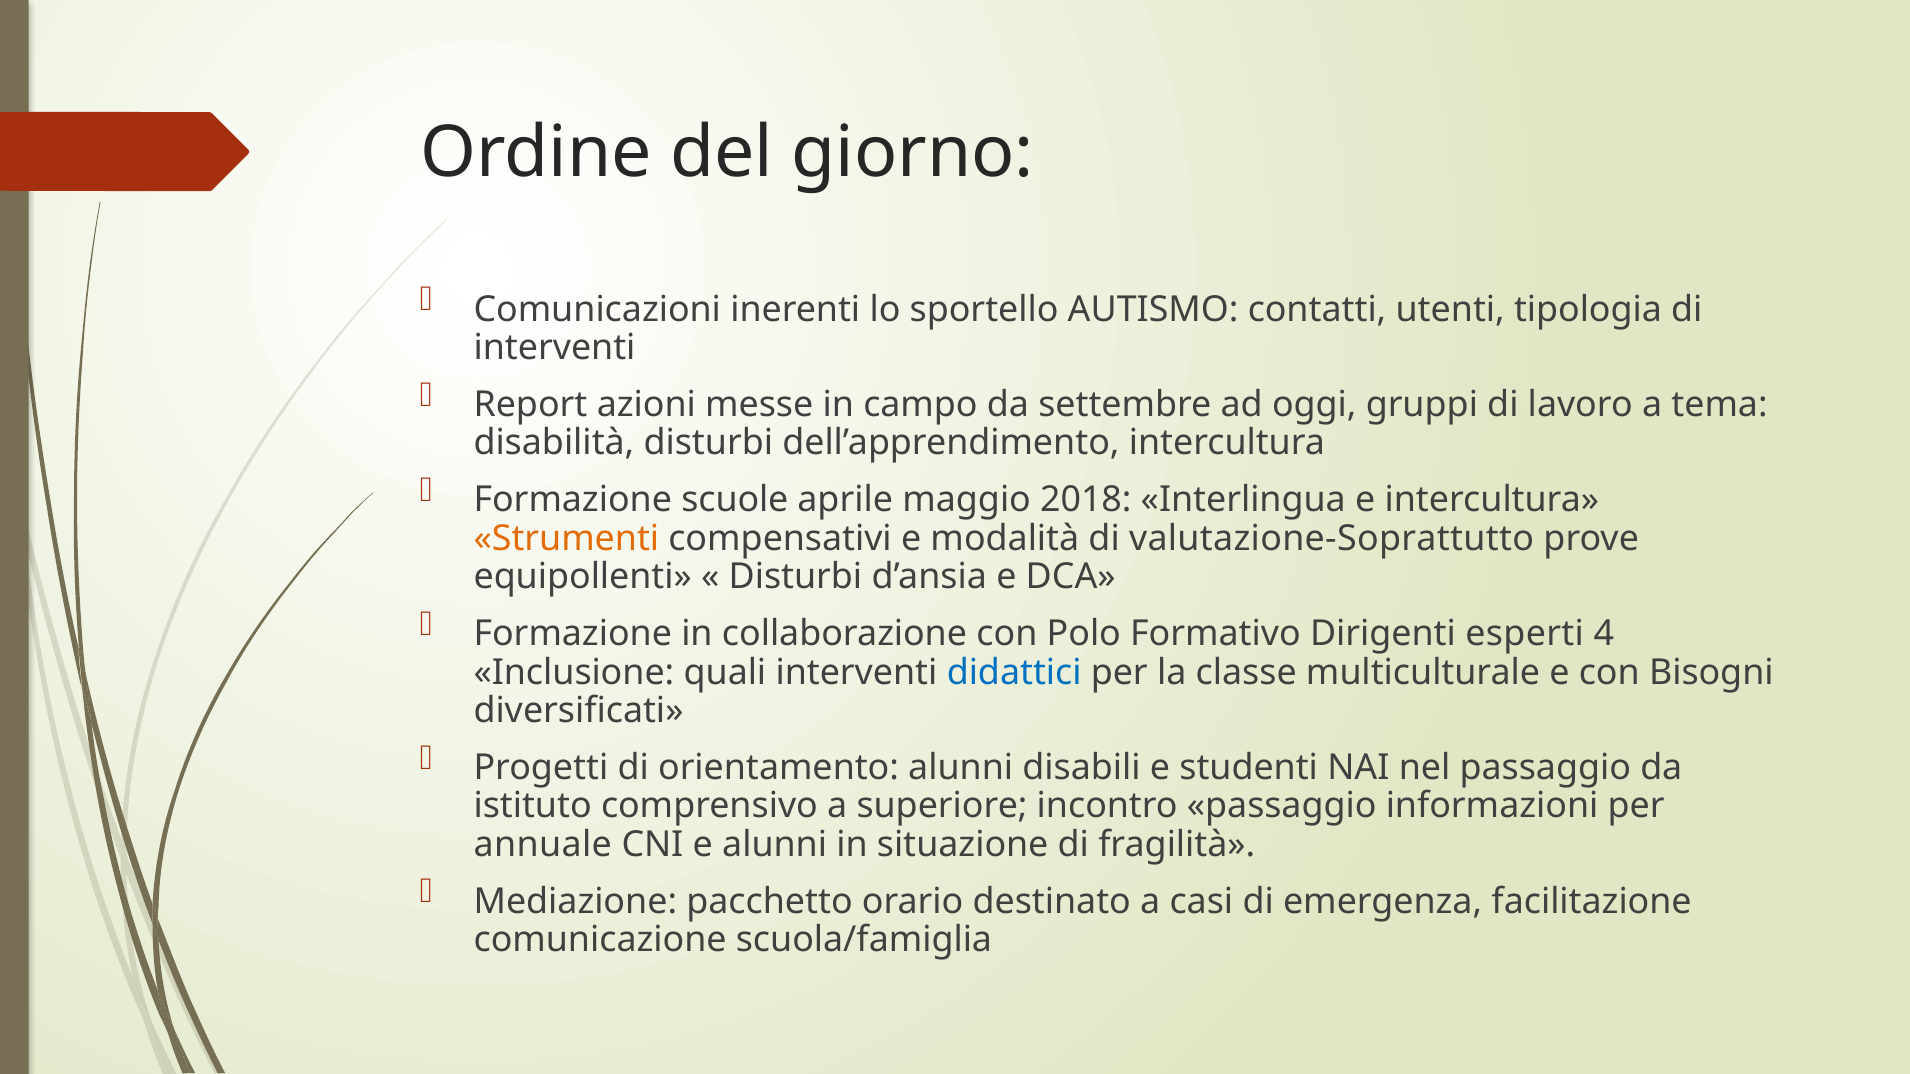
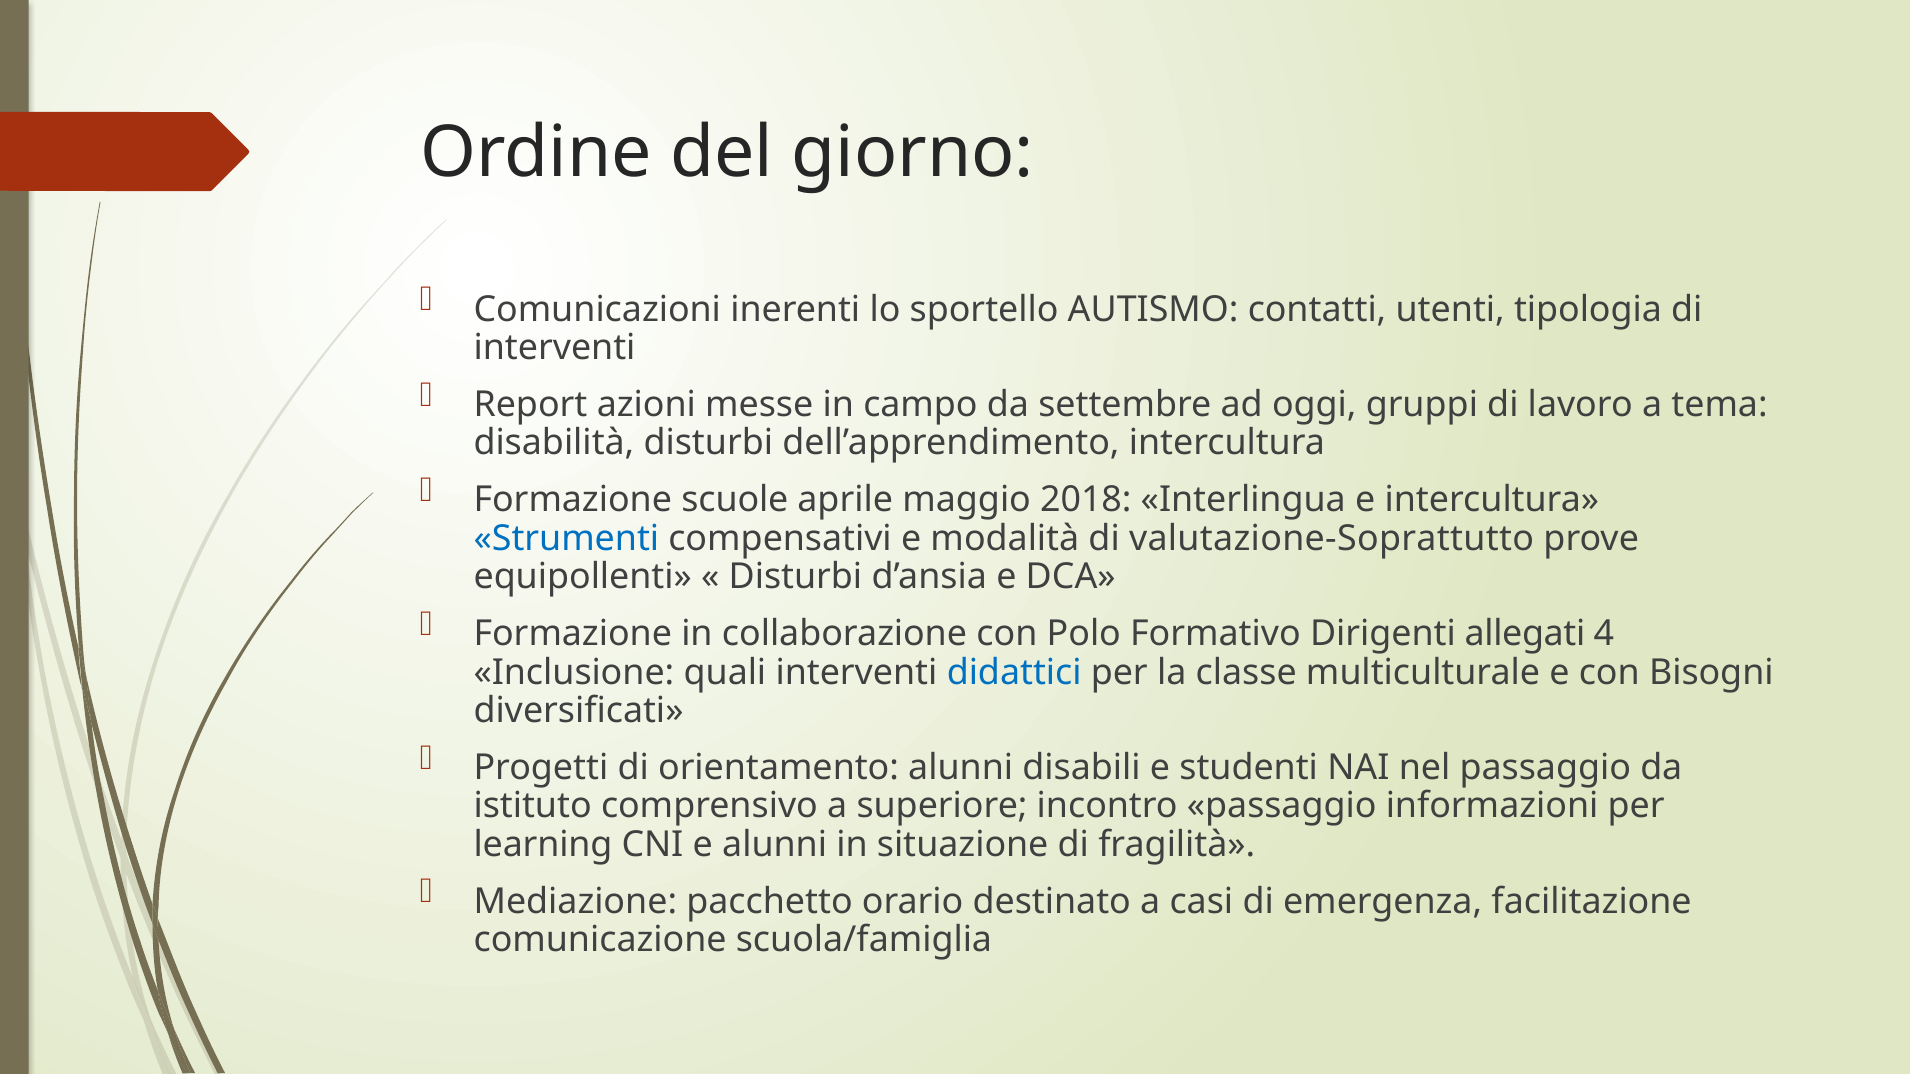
Strumenti colour: orange -> blue
esperti: esperti -> allegati
annuale: annuale -> learning
